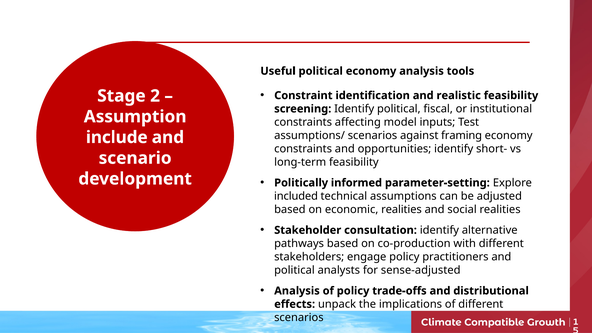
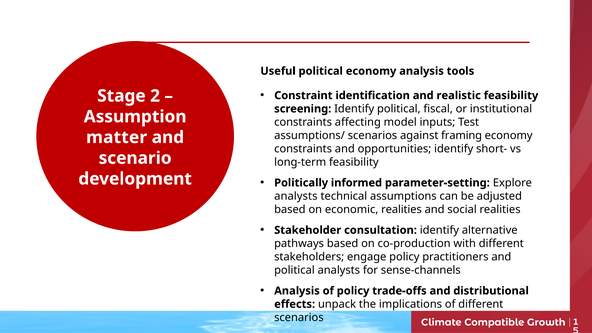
include: include -> matter
included at (296, 196): included -> analysts
sense-adjusted: sense-adjusted -> sense-channels
